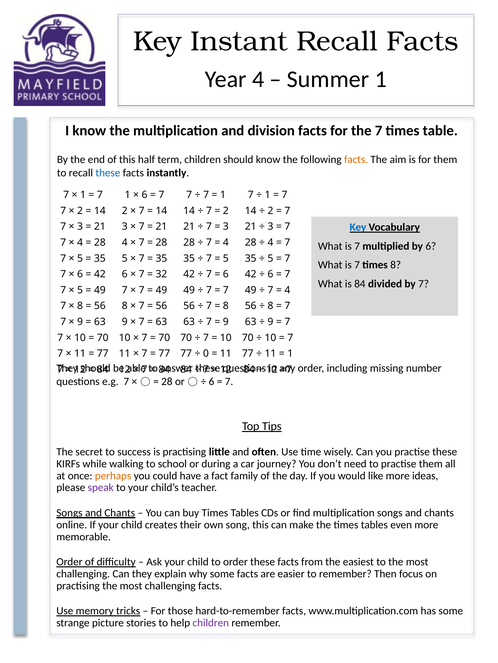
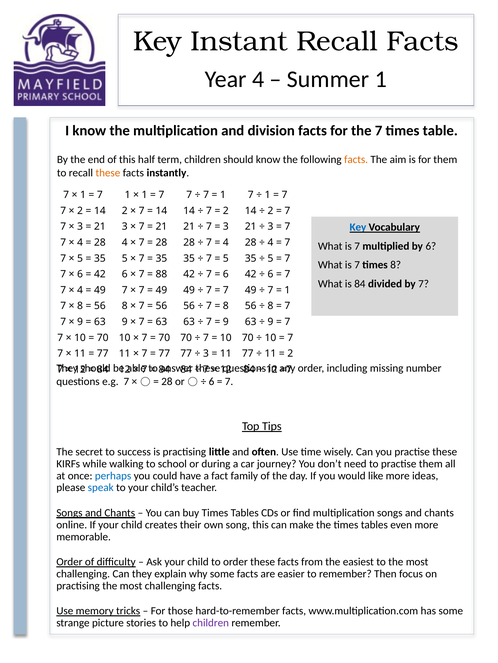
these at (108, 173) colour: blue -> orange
6 at (145, 195): 6 -> 1
32: 32 -> 88
5 at (80, 291): 5 -> 4
4 at (287, 291): 4 -> 1
0 at (206, 354): 0 -> 3
1 at (290, 354): 1 -> 2
perhaps colour: orange -> blue
speak colour: purple -> blue
